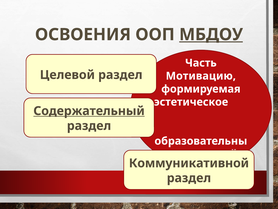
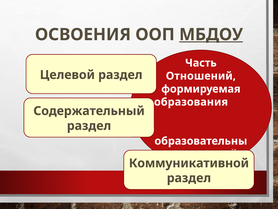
Мотивацию at (201, 76): Мотивацию -> Отношений
эстетическое: эстетическое -> образования
Содержательный underline: present -> none
